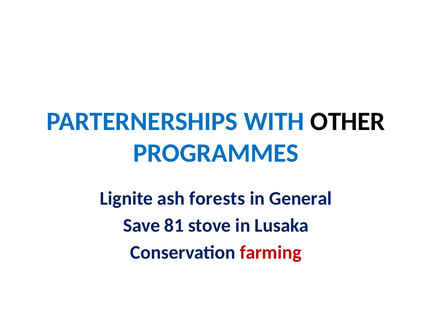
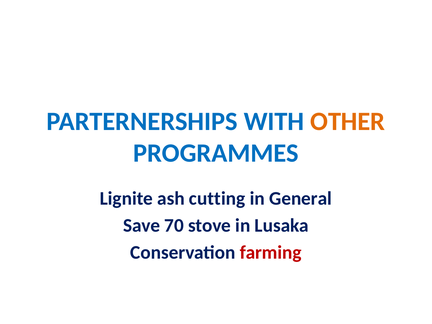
OTHER colour: black -> orange
forests: forests -> cutting
81: 81 -> 70
